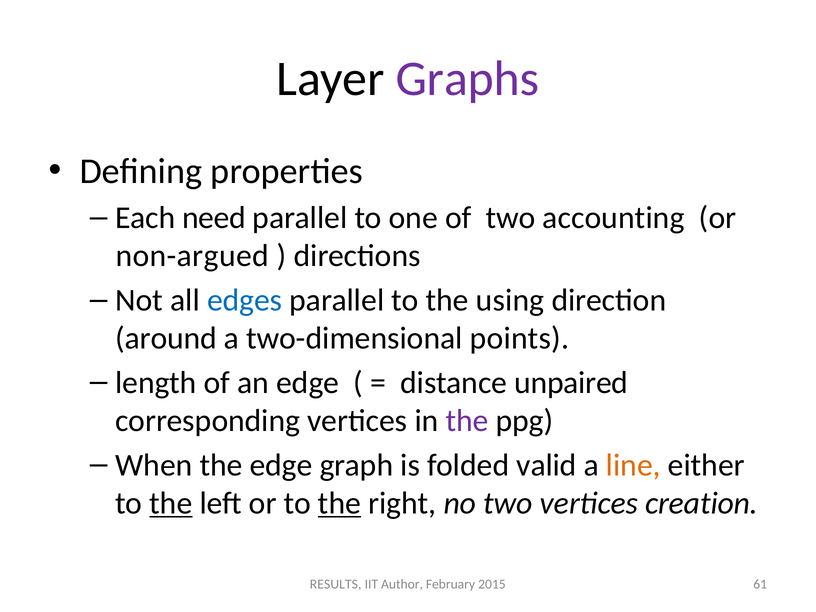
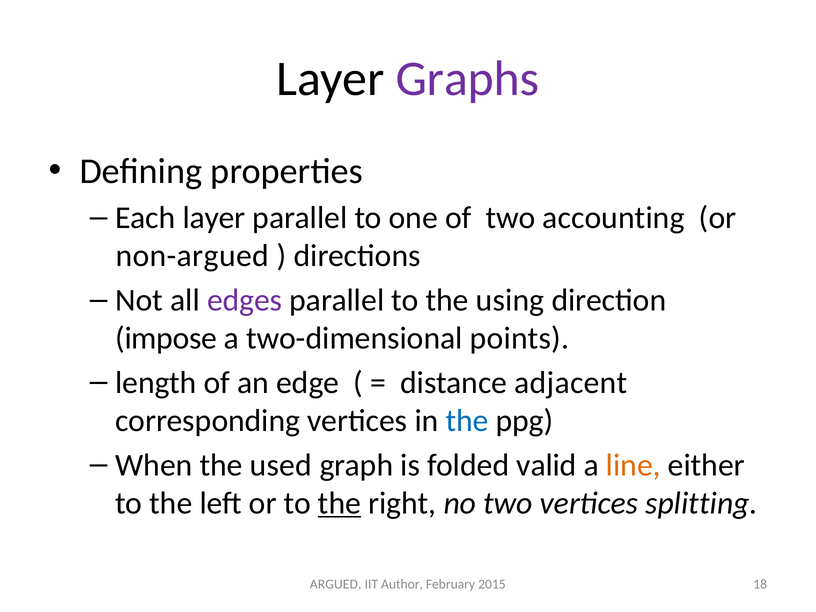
Each need: need -> layer
edges colour: blue -> purple
around: around -> impose
unpaired: unpaired -> adjacent
the at (467, 421) colour: purple -> blue
the edge: edge -> used
the at (171, 503) underline: present -> none
creation: creation -> splitting
RESULTS: RESULTS -> ARGUED
61: 61 -> 18
